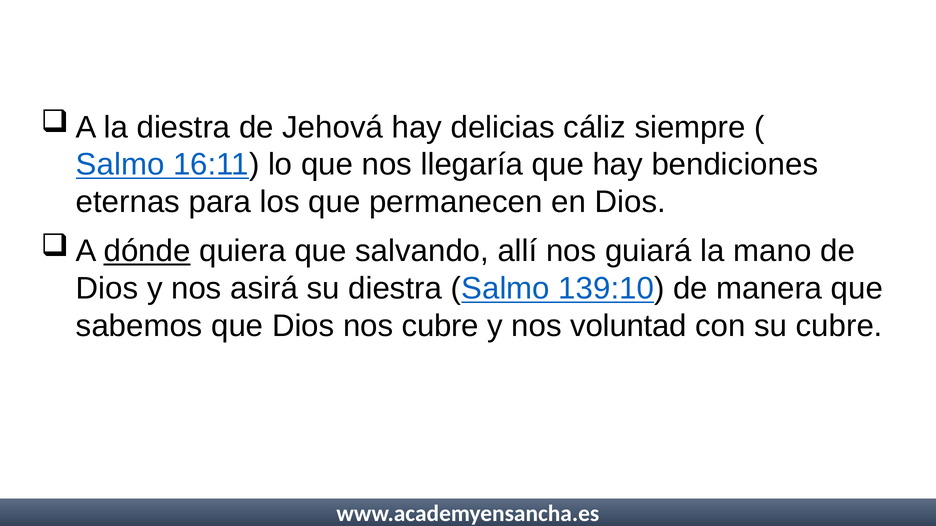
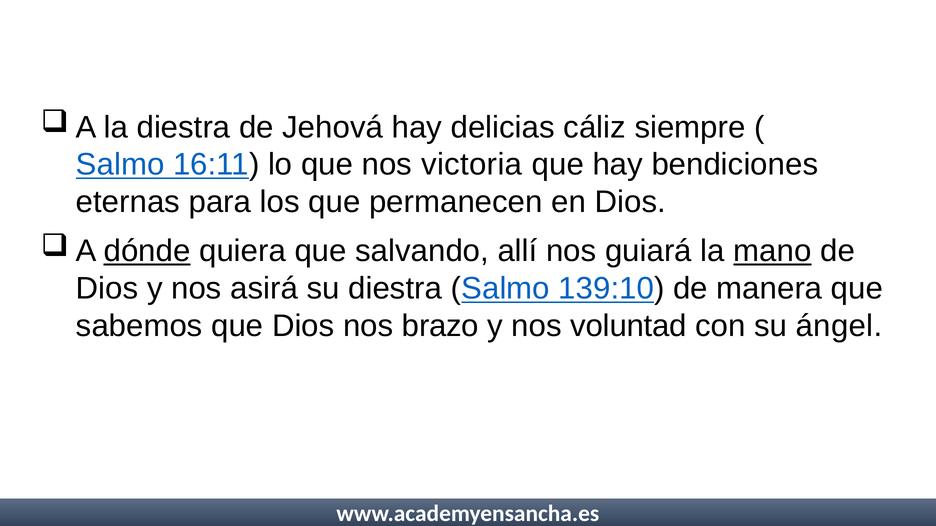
llegaría: llegaría -> victoria
mano underline: none -> present
nos cubre: cubre -> brazo
su cubre: cubre -> ángel
